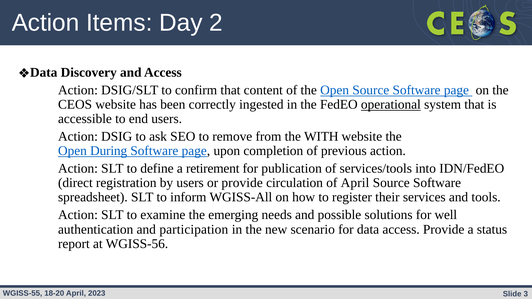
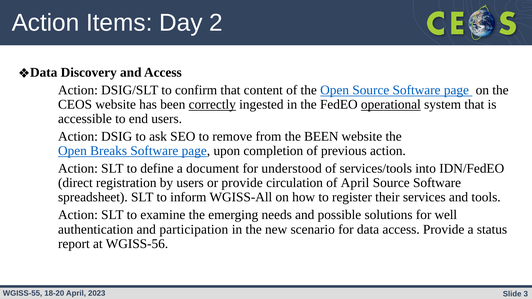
correctly underline: none -> present
the WITH: WITH -> BEEN
During: During -> Breaks
retirement: retirement -> document
publication: publication -> understood
